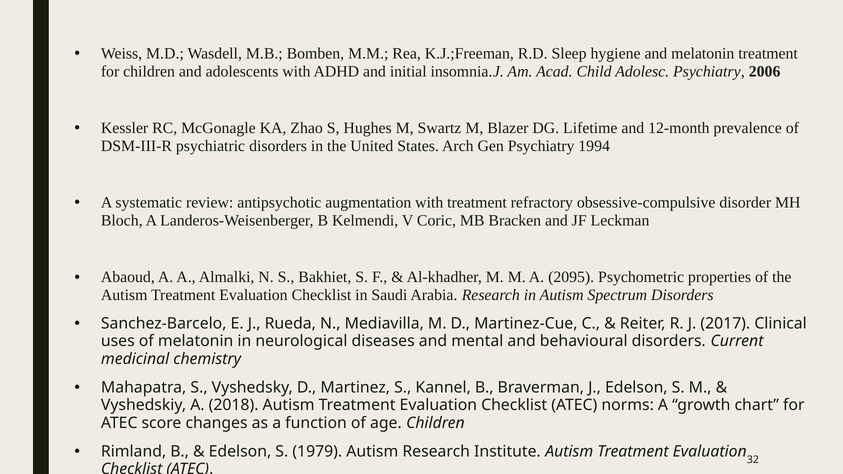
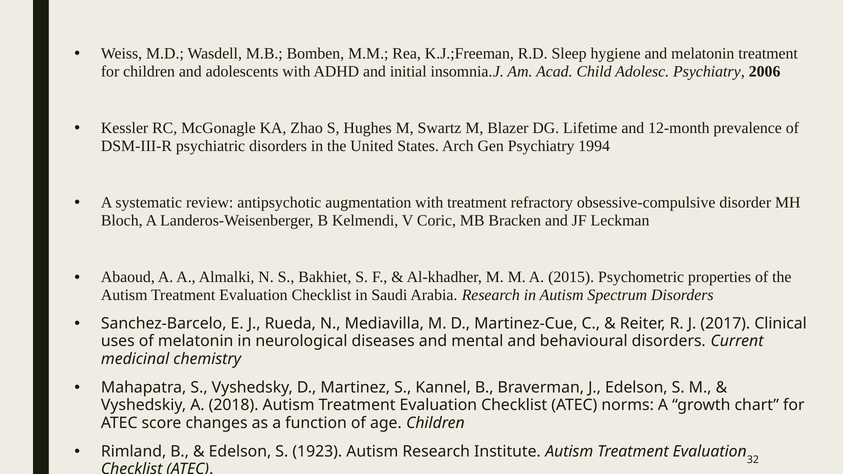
2095: 2095 -> 2015
1979: 1979 -> 1923
